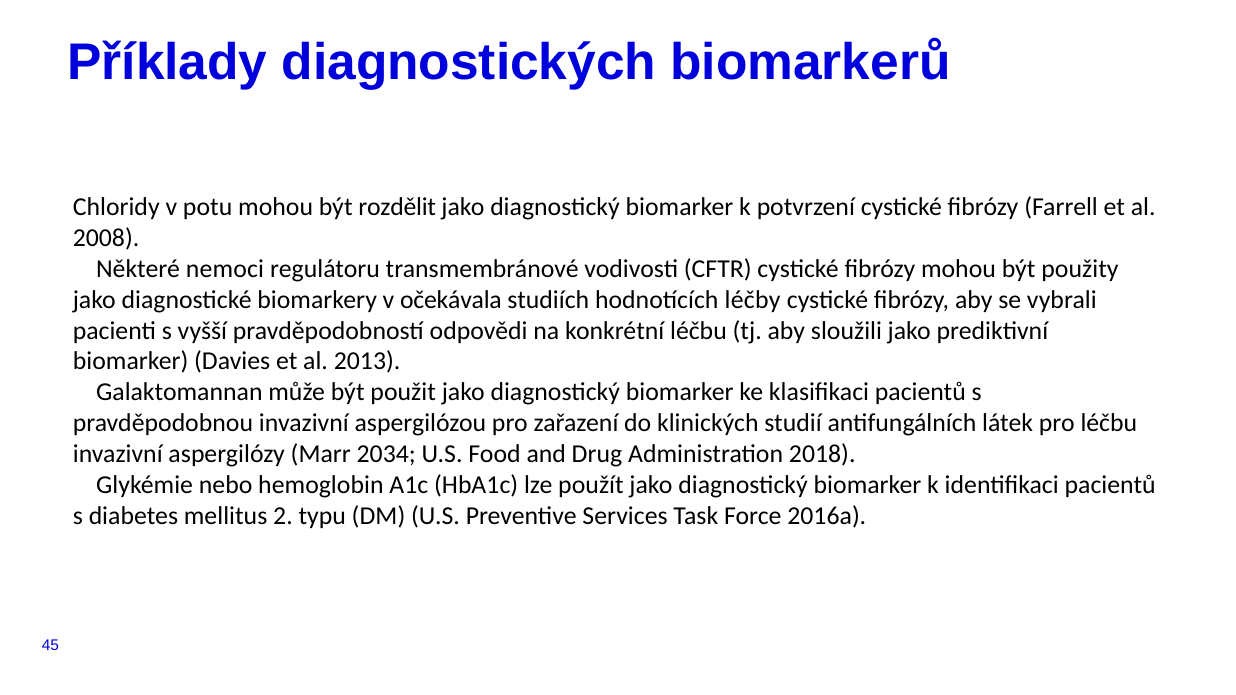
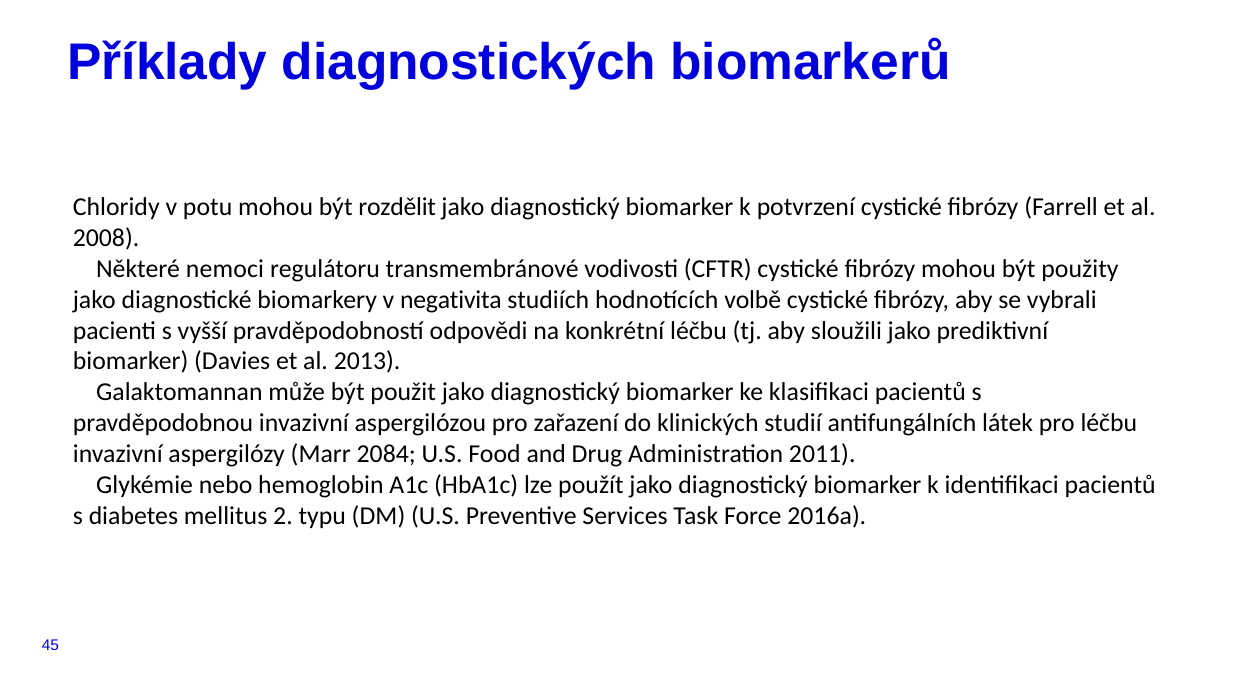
očekávala: očekávala -> negativita
léčby: léčby -> volbě
2034: 2034 -> 2084
2018: 2018 -> 2011
